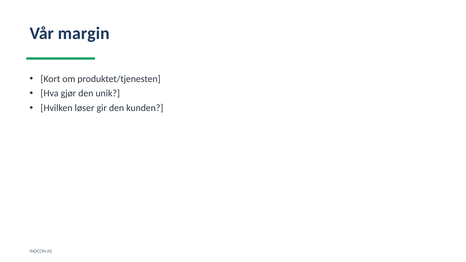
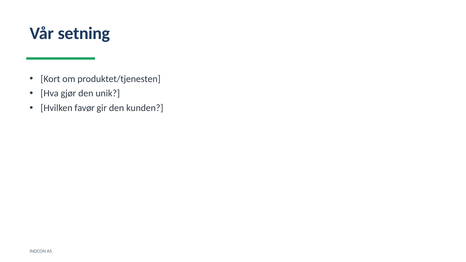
margin: margin -> setning
løser: løser -> favør
